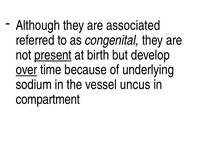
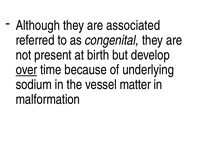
present underline: present -> none
uncus: uncus -> matter
compartment: compartment -> malformation
